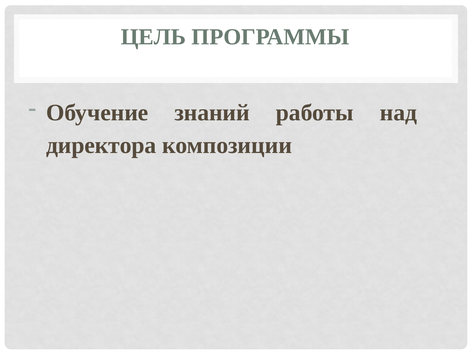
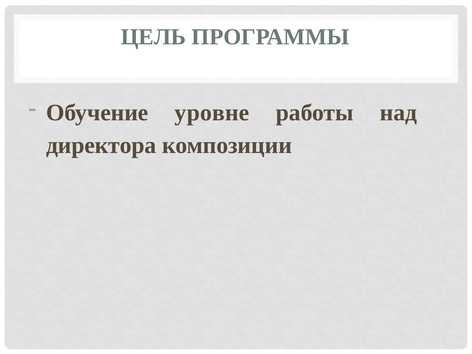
знаний: знаний -> уровне
